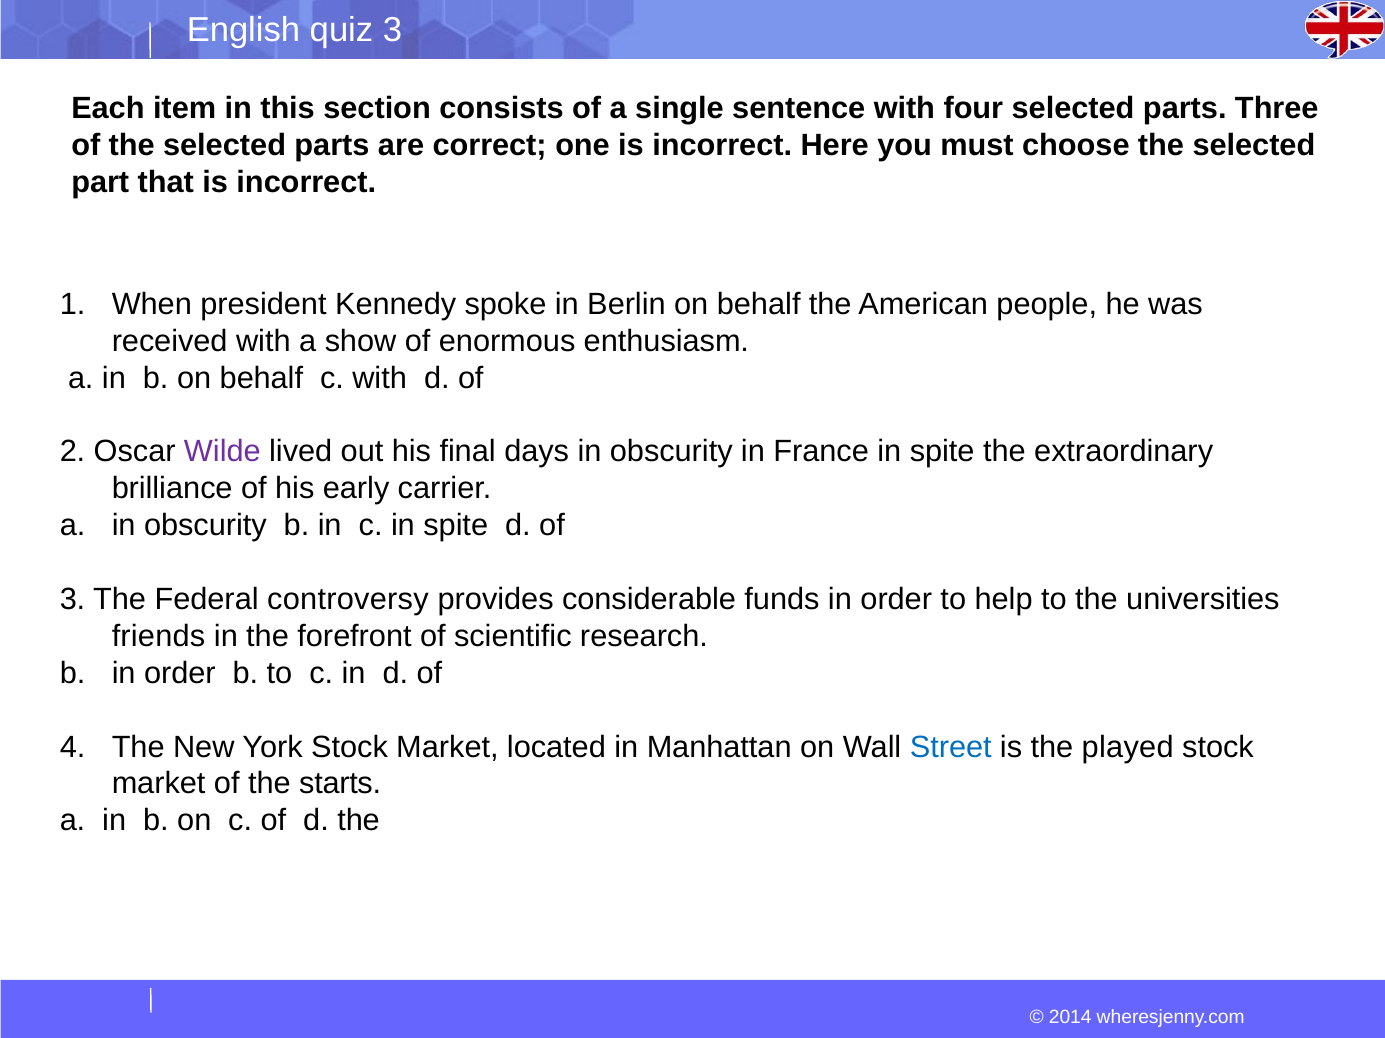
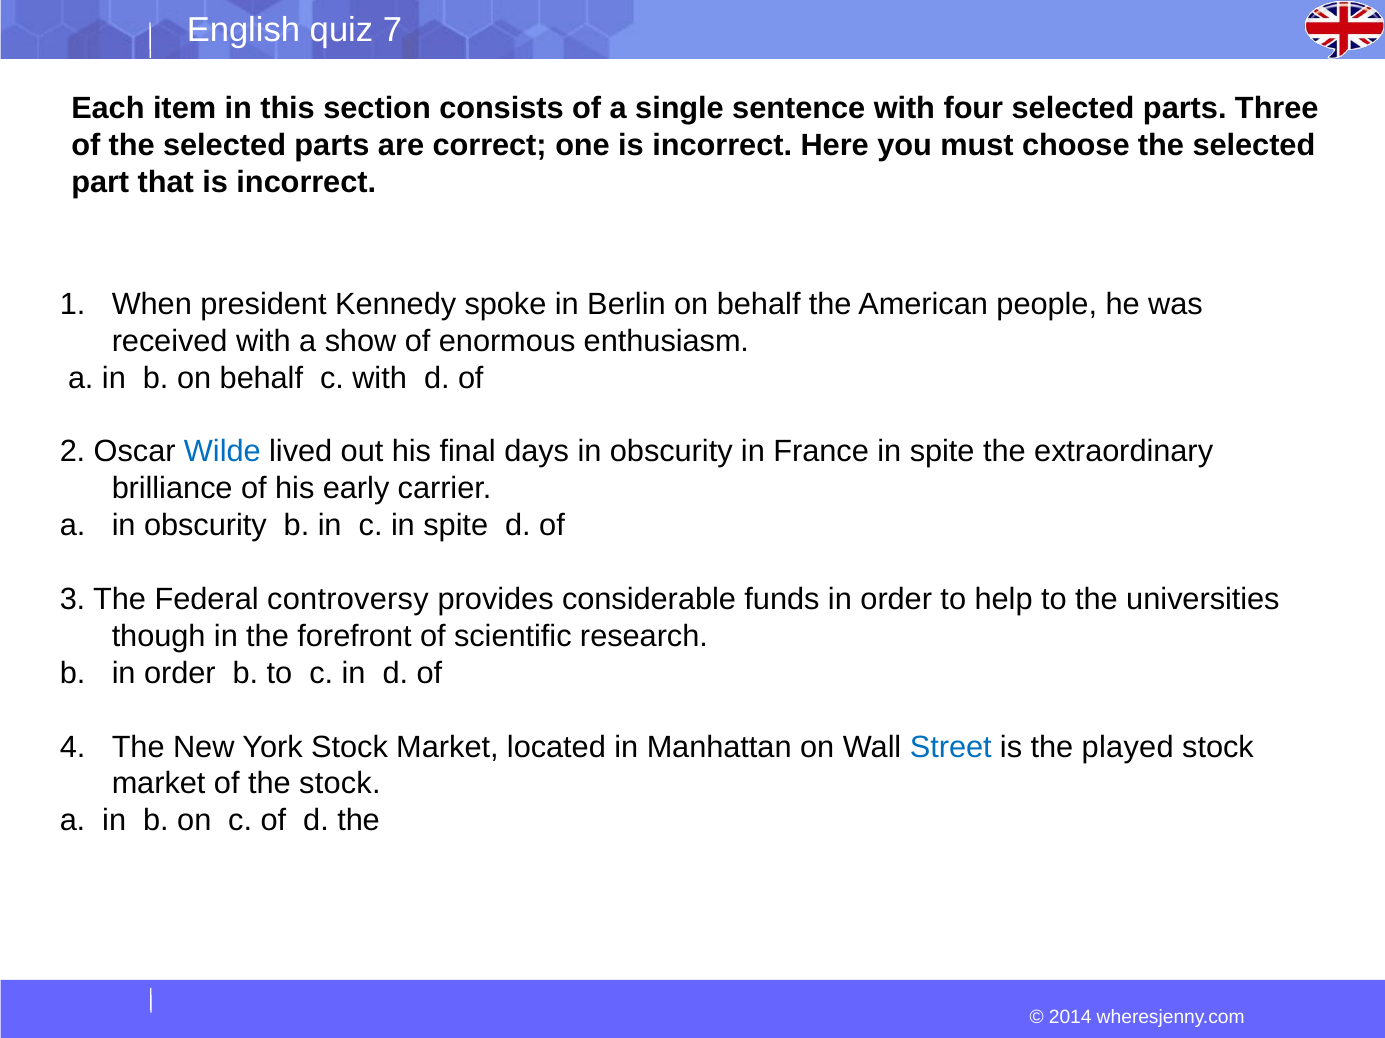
3 at (392, 30): 3 -> 7
Wilde colour: purple -> blue
friends: friends -> though
the starts: starts -> stock
